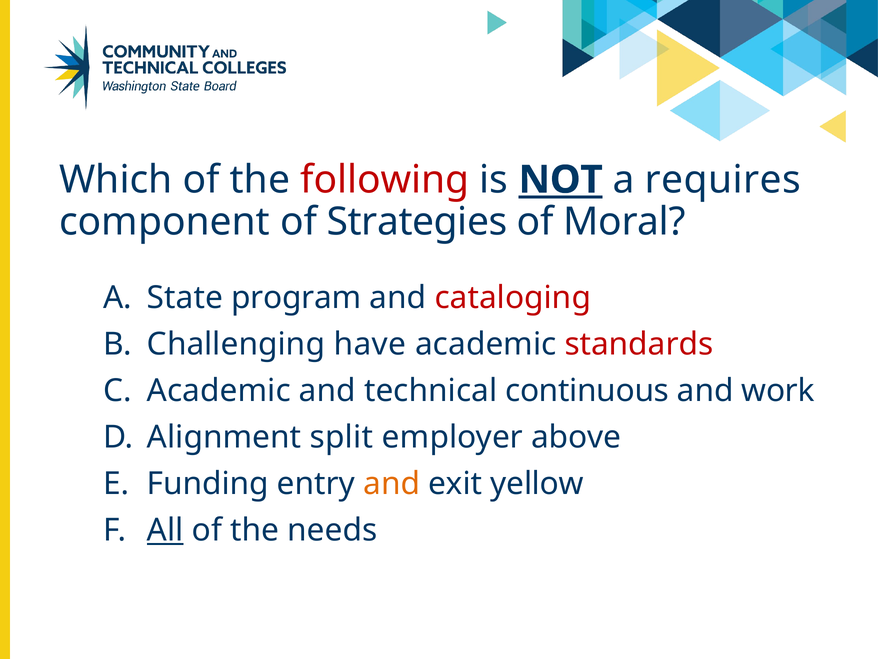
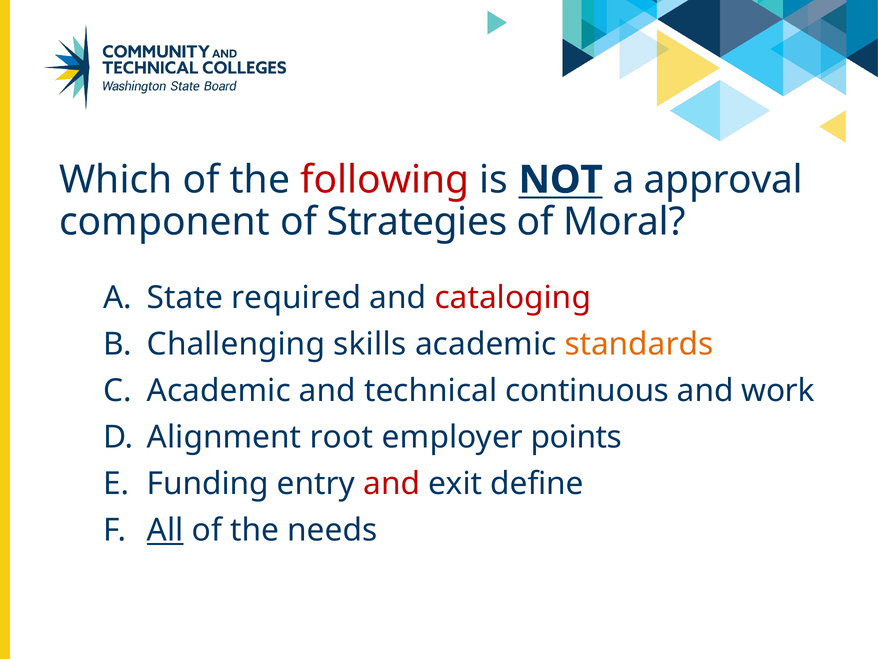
NOT underline: present -> none
requires: requires -> approval
program: program -> required
have: have -> skills
standards colour: red -> orange
split: split -> root
above: above -> points
and at (392, 483) colour: orange -> red
yellow: yellow -> define
